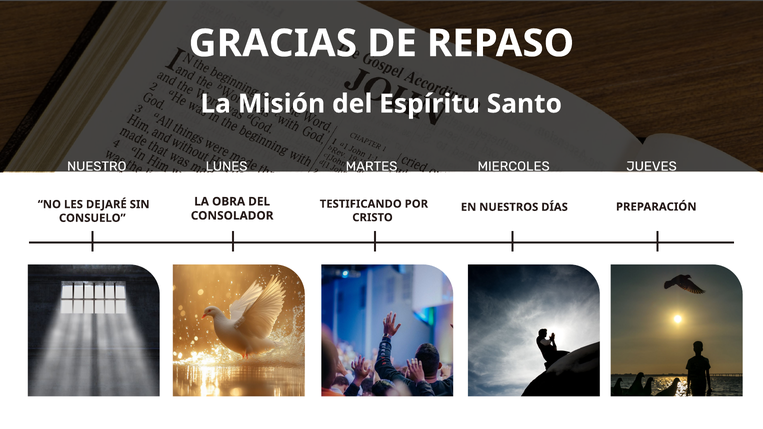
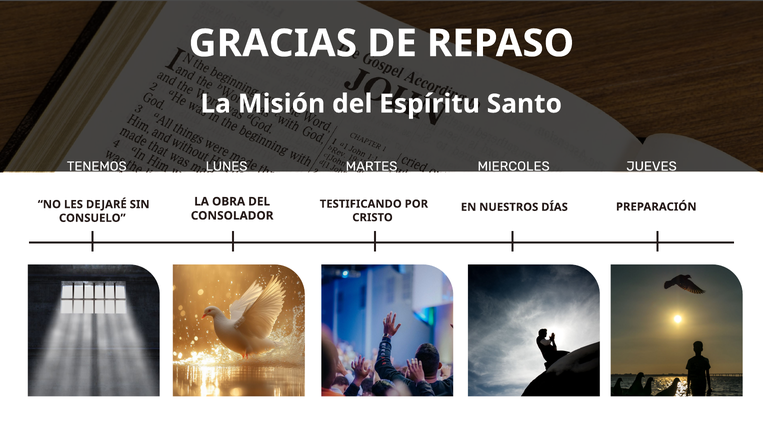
NUESTRO: NUESTRO -> TENEMOS
